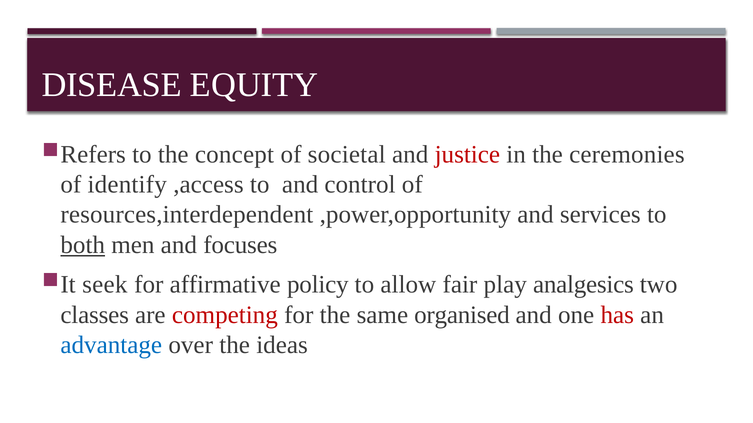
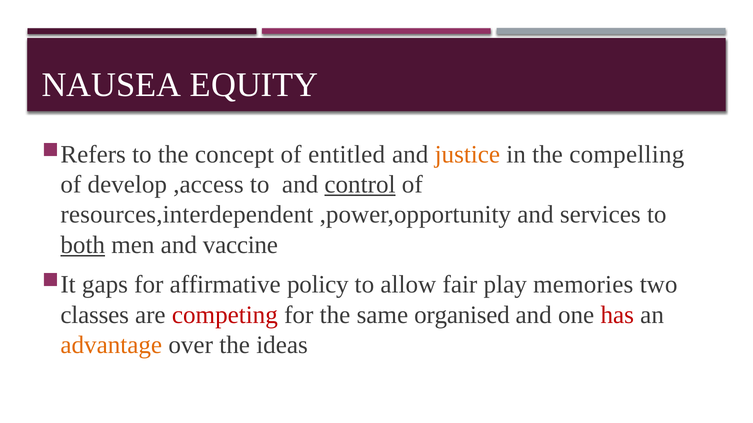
DISEASE: DISEASE -> NAUSEA
societal: societal -> entitled
justice colour: red -> orange
ceremonies: ceremonies -> compelling
identify: identify -> develop
control underline: none -> present
focuses: focuses -> vaccine
seek: seek -> gaps
analgesics: analgesics -> memories
advantage colour: blue -> orange
